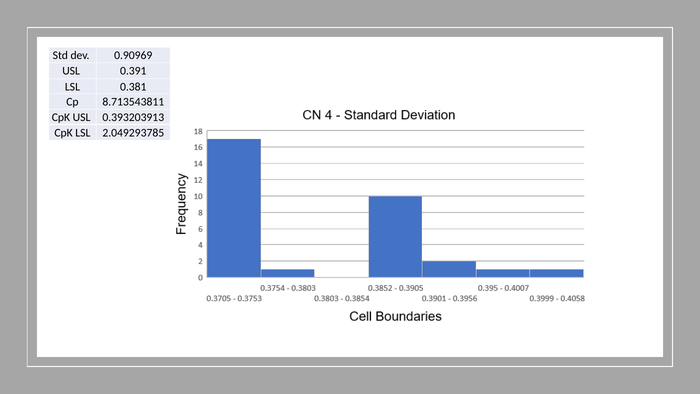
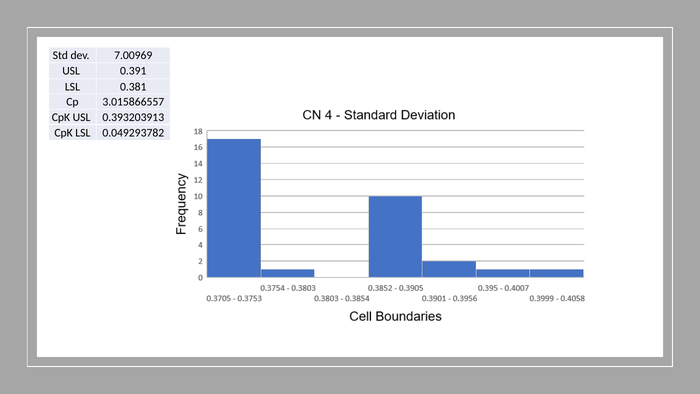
0.90969: 0.90969 -> 7.00969
8.713543811: 8.713543811 -> 3.015866557
2.049293785: 2.049293785 -> 0.049293782
